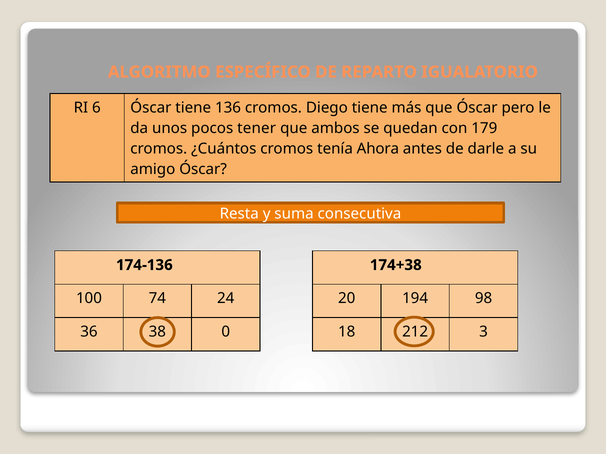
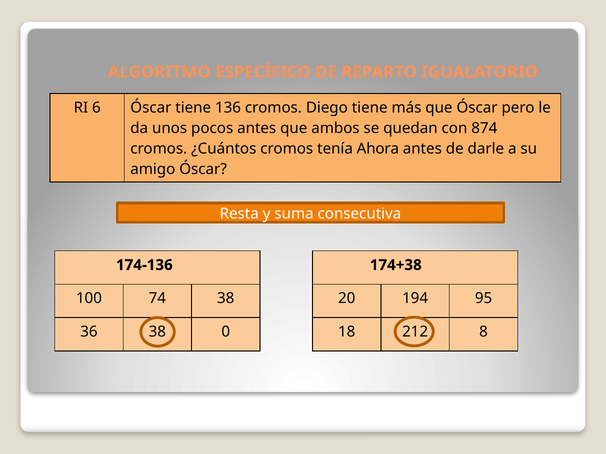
pocos tener: tener -> antes
179: 179 -> 874
74 24: 24 -> 38
98: 98 -> 95
3: 3 -> 8
